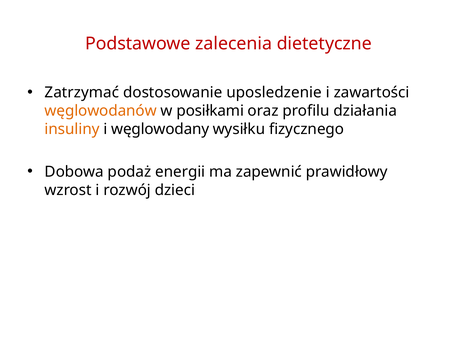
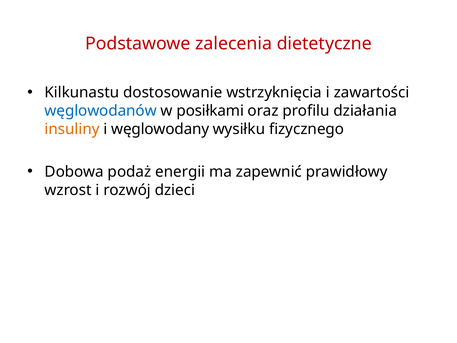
Zatrzymać: Zatrzymać -> Kilkunastu
uposledzenie: uposledzenie -> wstrzyknięcia
węglowodanów colour: orange -> blue
